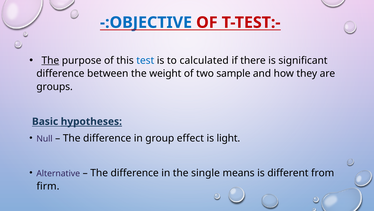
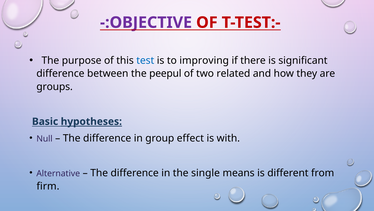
-:OBJECTIVE colour: blue -> purple
The at (50, 60) underline: present -> none
calculated: calculated -> improving
weight: weight -> peepul
sample: sample -> related
light: light -> with
